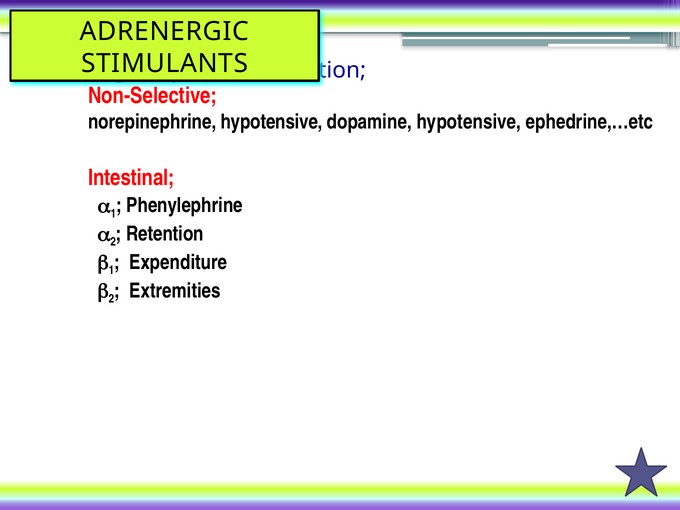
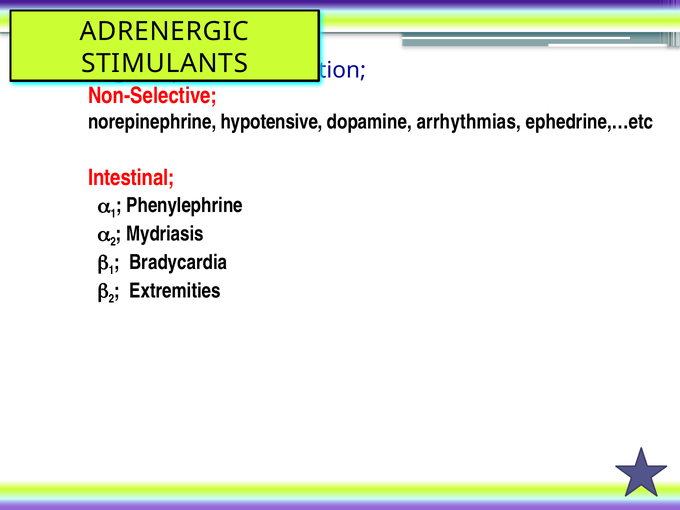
dopamine hypotensive: hypotensive -> arrhythmias
Retention: Retention -> Mydriasis
Expenditure: Expenditure -> Bradycardia
